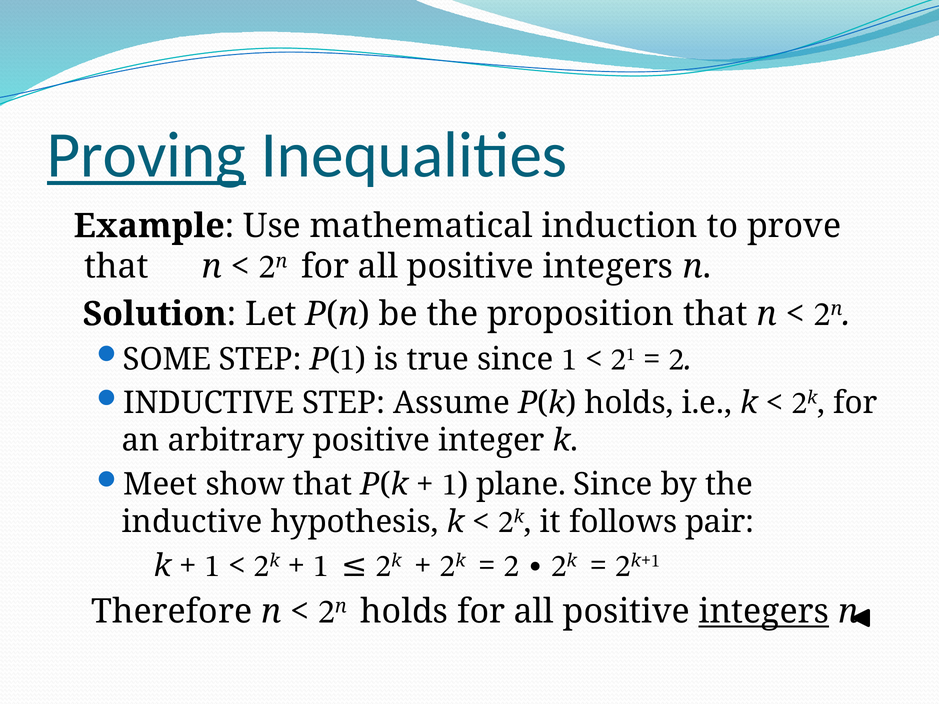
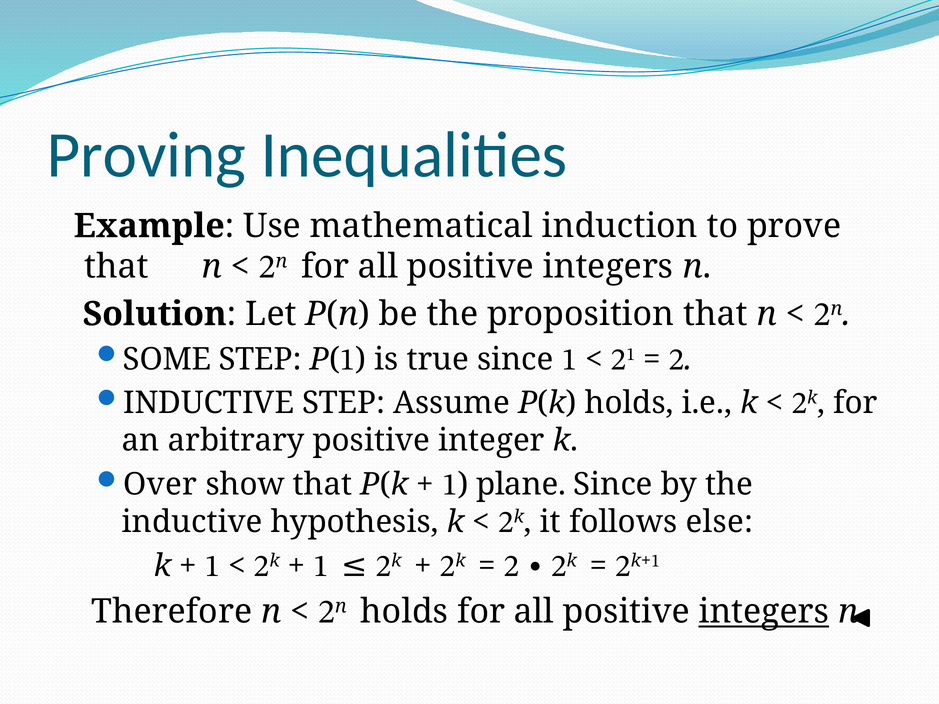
Proving underline: present -> none
Meet: Meet -> Over
pair: pair -> else
